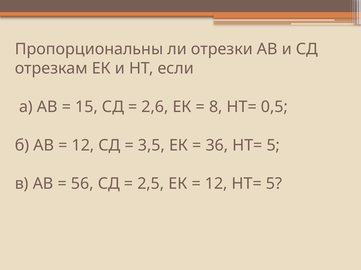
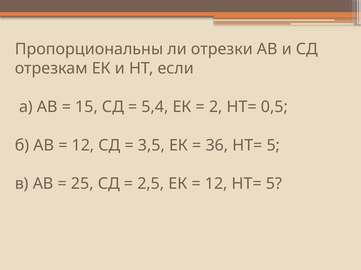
2,6: 2,6 -> 5,4
8: 8 -> 2
56: 56 -> 25
